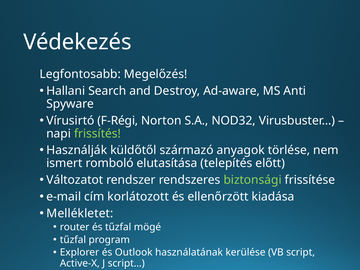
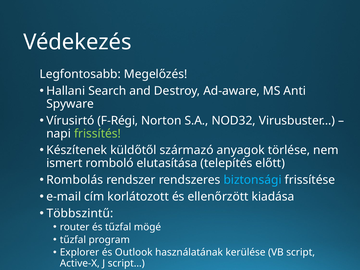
Használják: Használják -> Készítenek
Változatot: Változatot -> Rombolás
biztonsági colour: light green -> light blue
Mellékletet: Mellékletet -> Többszintű
